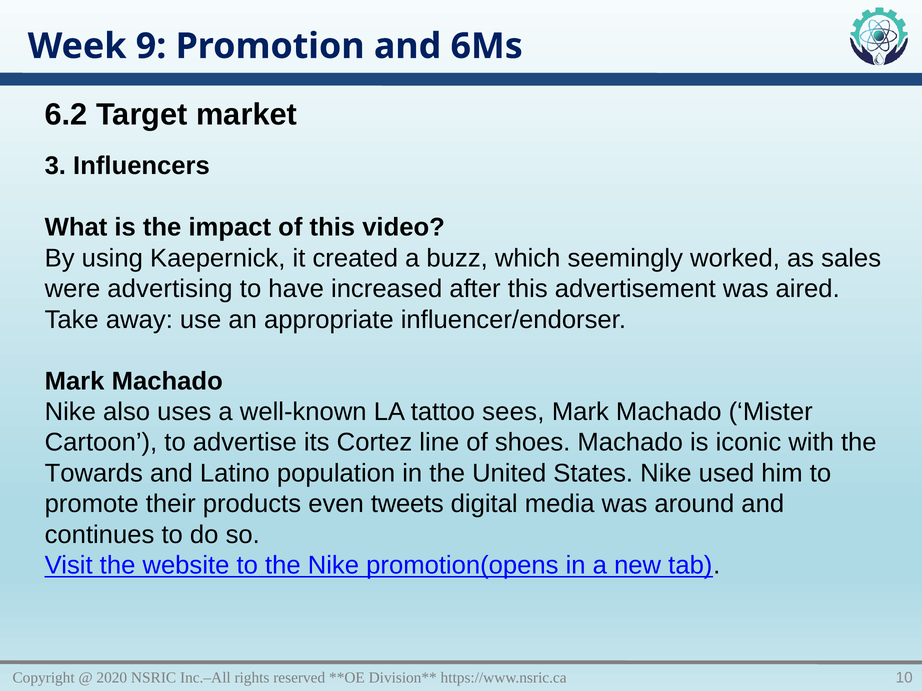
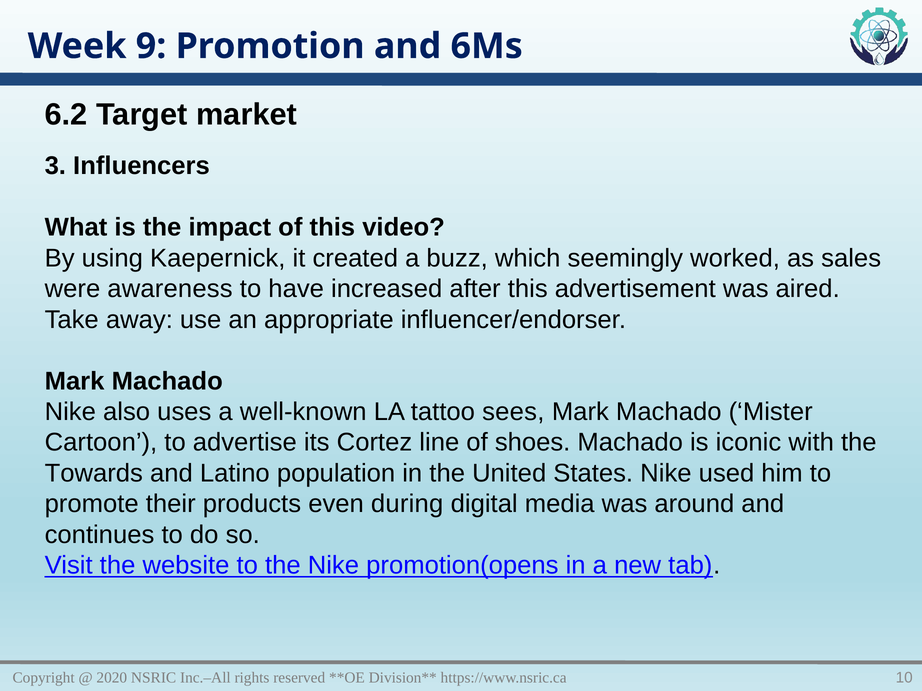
advertising: advertising -> awareness
tweets: tweets -> during
